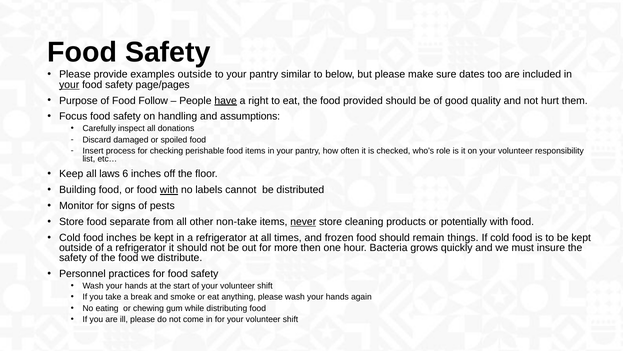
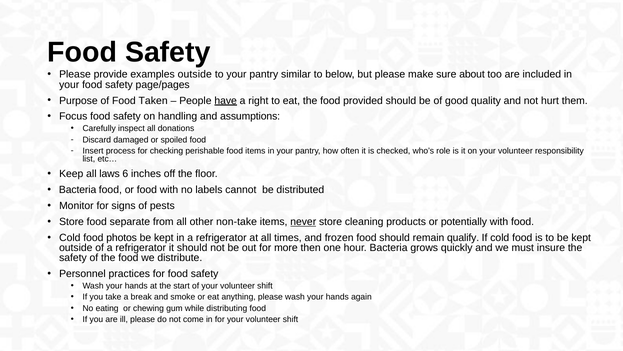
dates: dates -> about
your at (69, 85) underline: present -> none
Follow: Follow -> Taken
Building at (78, 190): Building -> Bacteria
with at (169, 190) underline: present -> none
food inches: inches -> photos
things: things -> qualify
